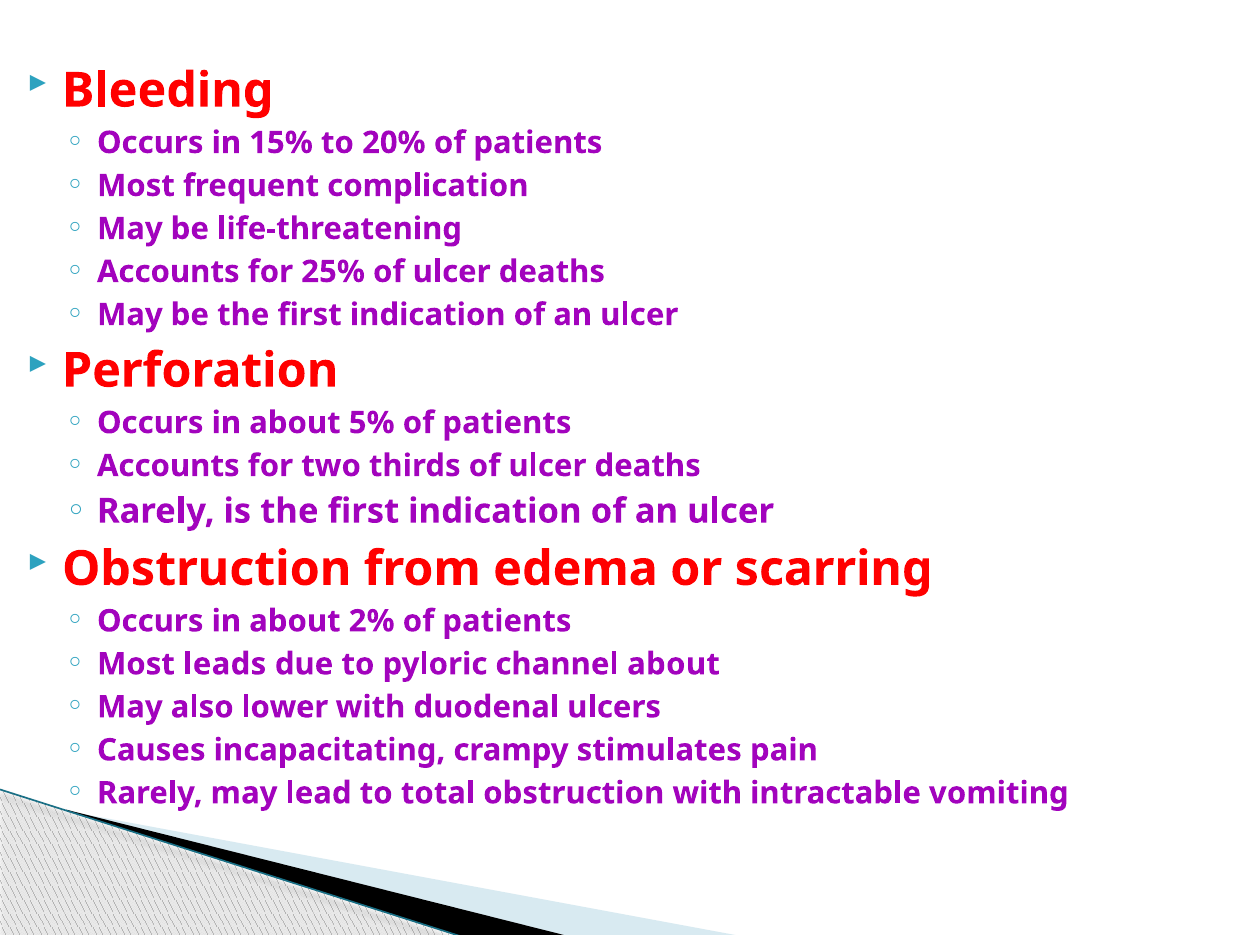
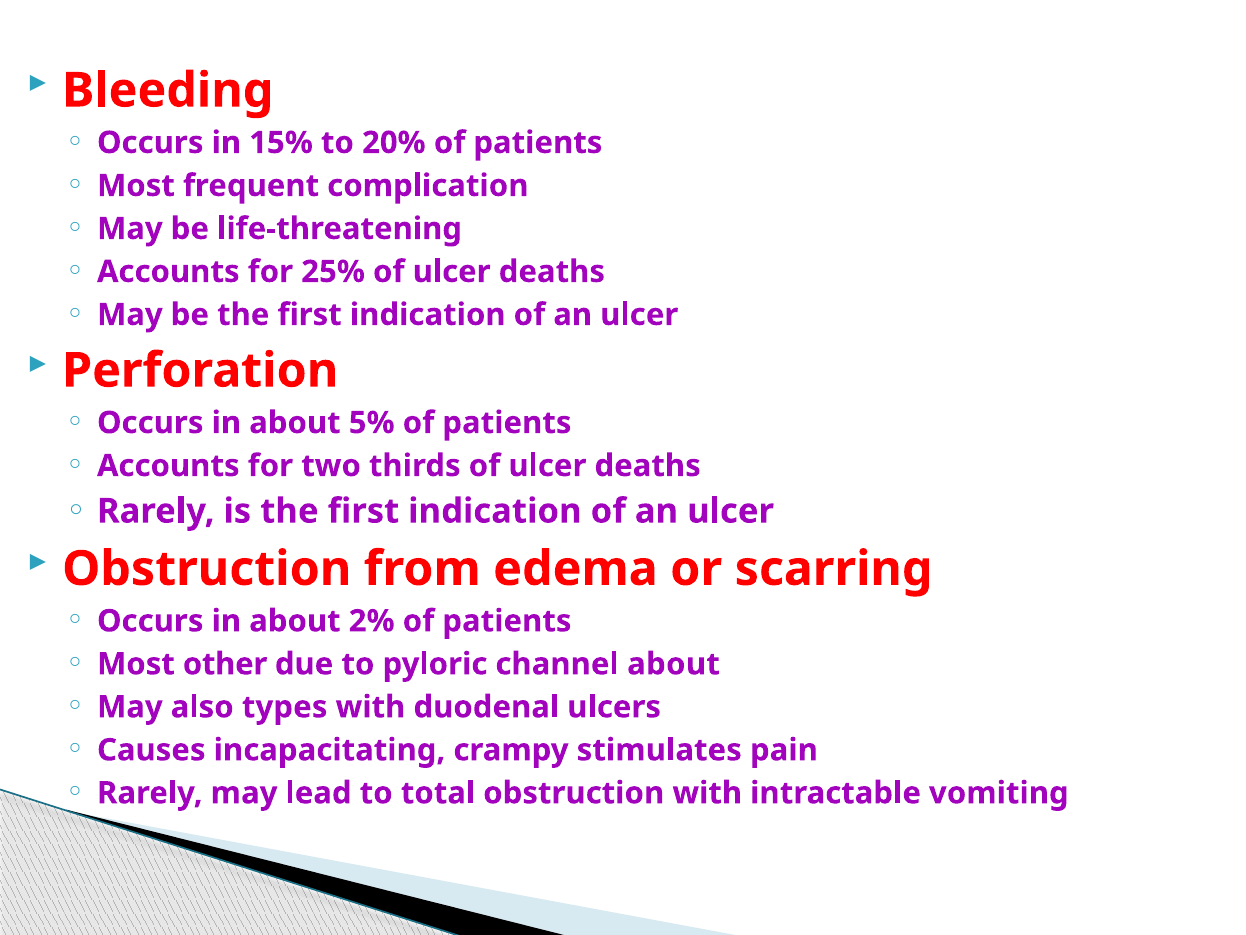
leads: leads -> other
lower: lower -> types
